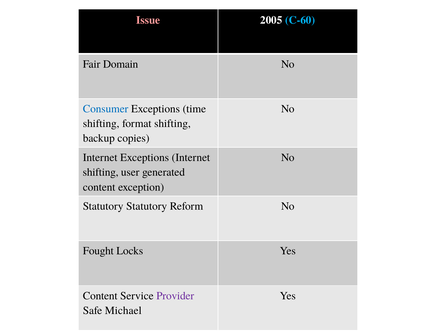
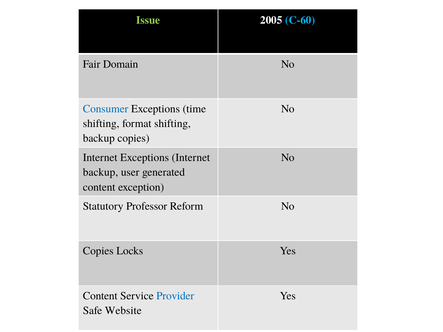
Issue colour: pink -> light green
shifting at (101, 172): shifting -> backup
Statutory Statutory: Statutory -> Professor
Fought at (98, 251): Fought -> Copies
Provider colour: purple -> blue
Michael: Michael -> Website
